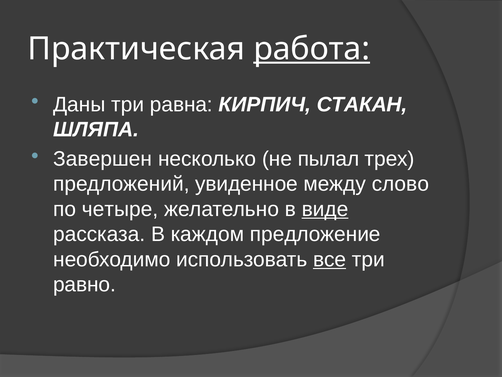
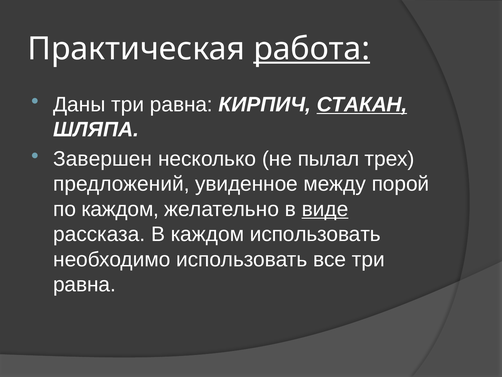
СТАКАН underline: none -> present
слово: слово -> порой
по четыре: четыре -> каждом
каждом предложение: предложение -> использовать
все underline: present -> none
равно at (85, 284): равно -> равна
